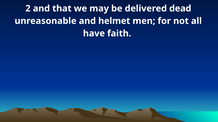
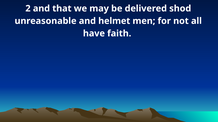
dead: dead -> shod
